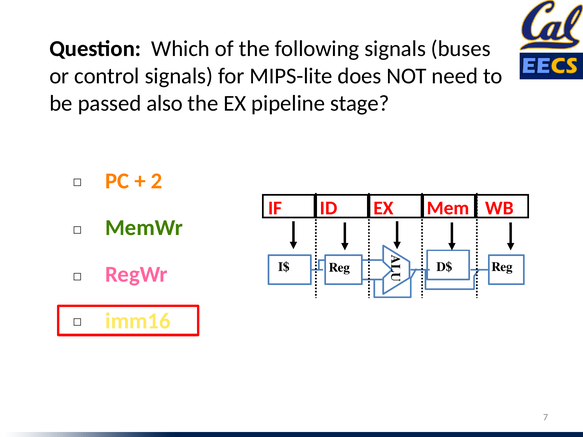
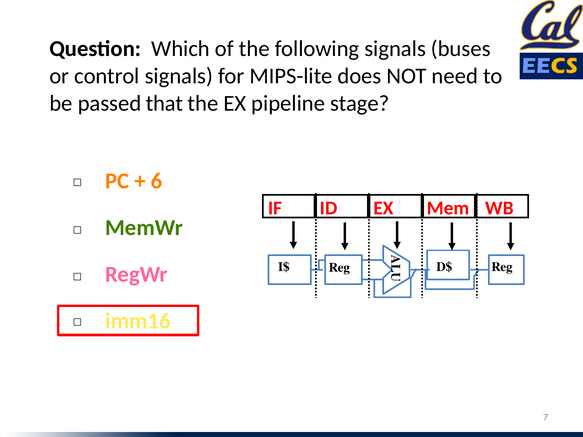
also: also -> that
2: 2 -> 6
